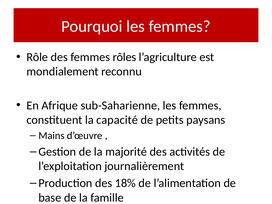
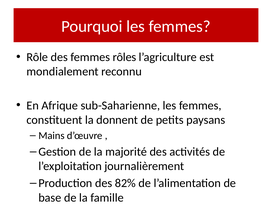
capacité: capacité -> donnent
18%: 18% -> 82%
